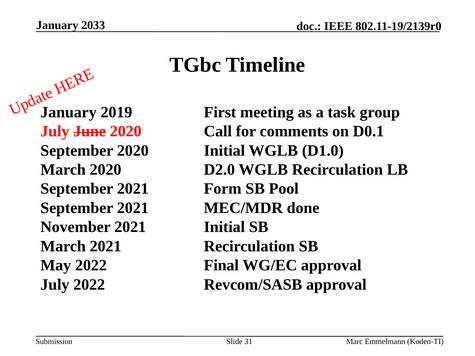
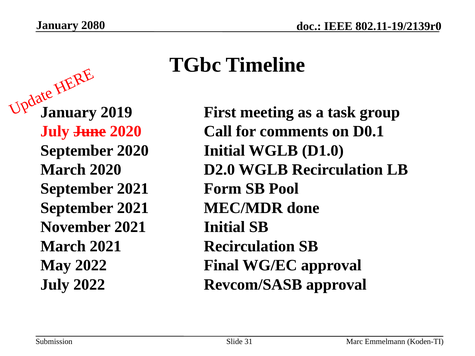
2033: 2033 -> 2080
